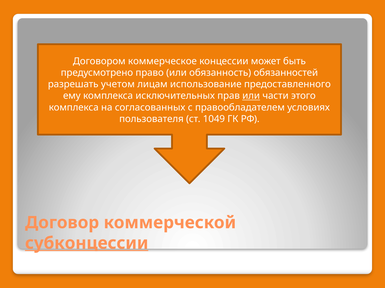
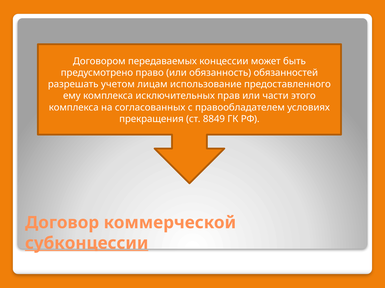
коммерческое: коммерческое -> передаваемых
или at (251, 96) underline: present -> none
пользователя: пользователя -> прекращения
1049: 1049 -> 8849
